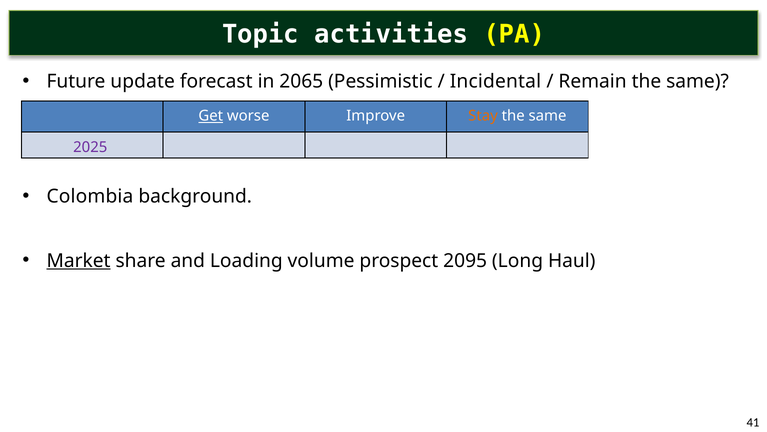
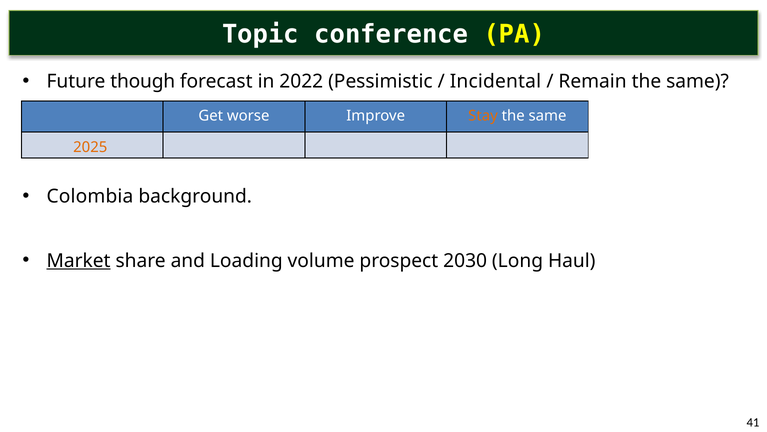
activities: activities -> conference
update: update -> though
2065: 2065 -> 2022
Get underline: present -> none
2025 colour: purple -> orange
2095: 2095 -> 2030
